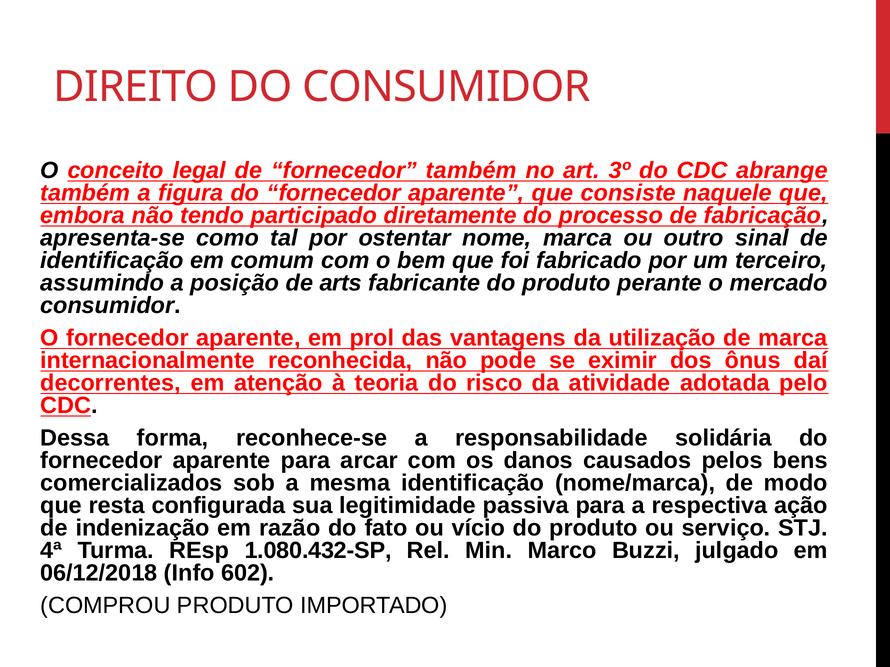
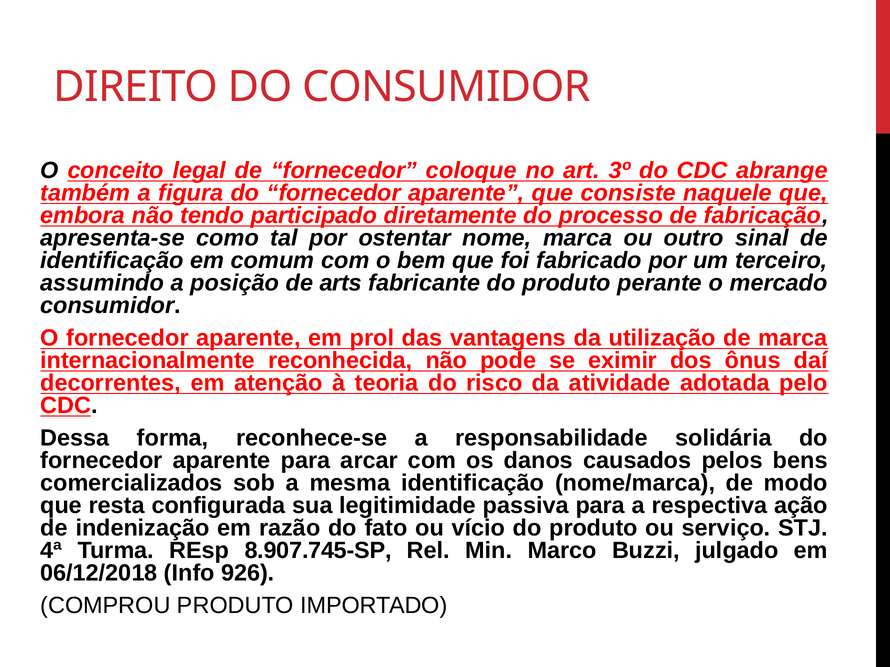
fornecedor também: também -> coloque
1.080.432-SP: 1.080.432-SP -> 8.907.745-SP
602: 602 -> 926
